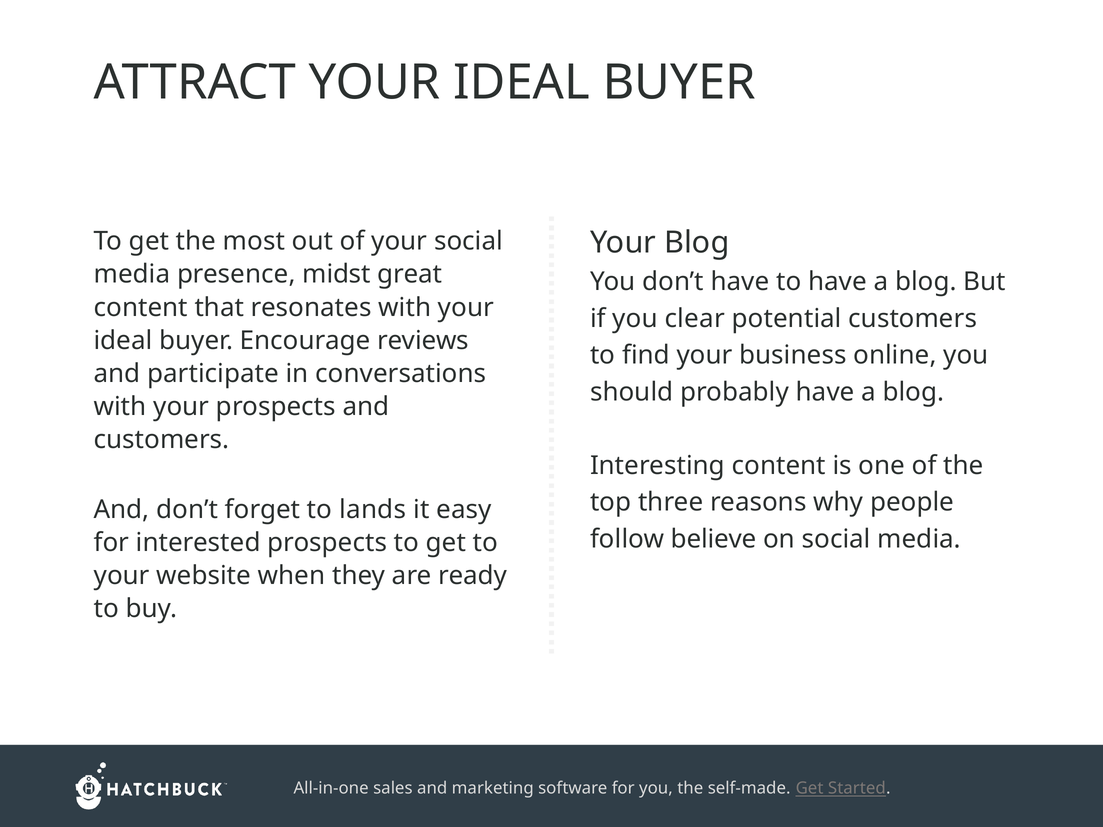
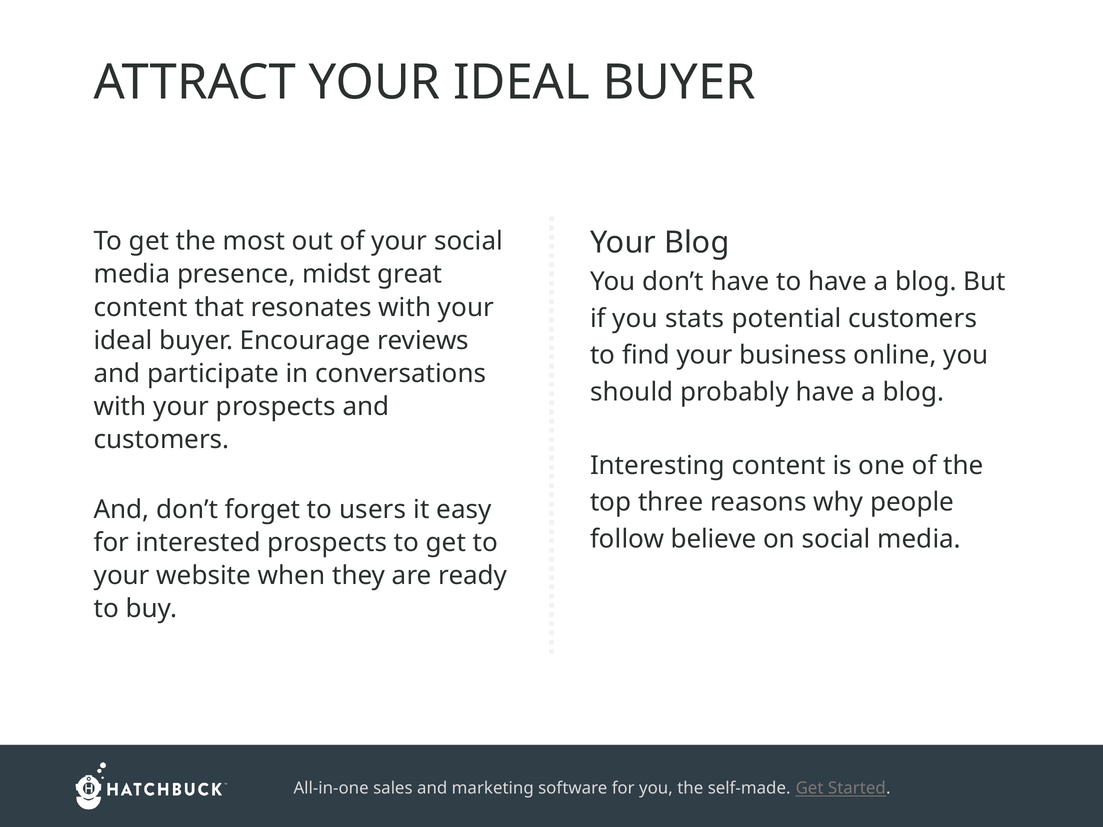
clear: clear -> stats
lands: lands -> users
